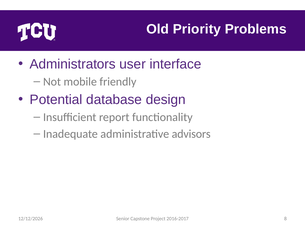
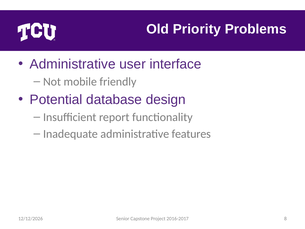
Administrators at (73, 64): Administrators -> Administrative
advisors: advisors -> features
